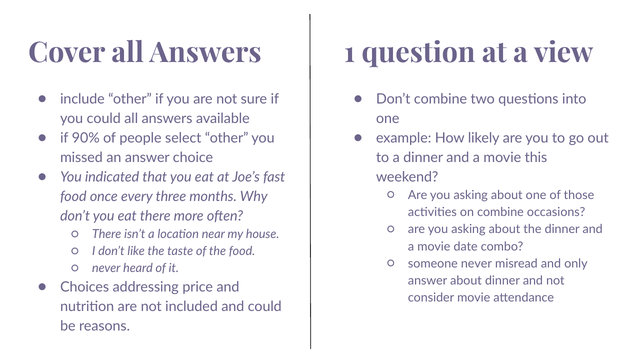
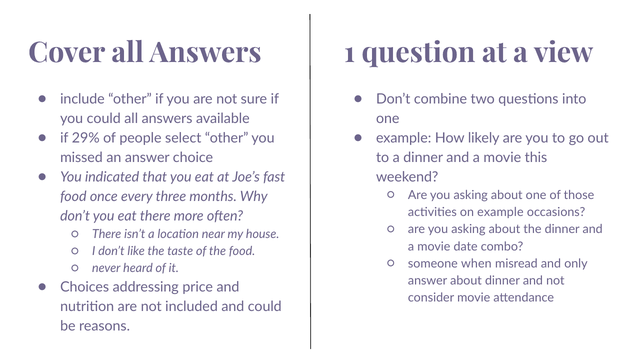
90%: 90% -> 29%
on combine: combine -> example
someone never: never -> when
